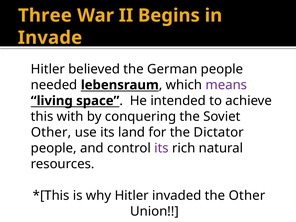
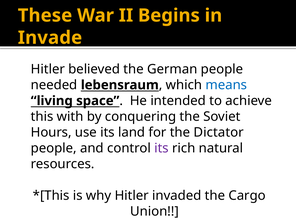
Three: Three -> These
means colour: purple -> blue
Other at (51, 132): Other -> Hours
the Other: Other -> Cargo
